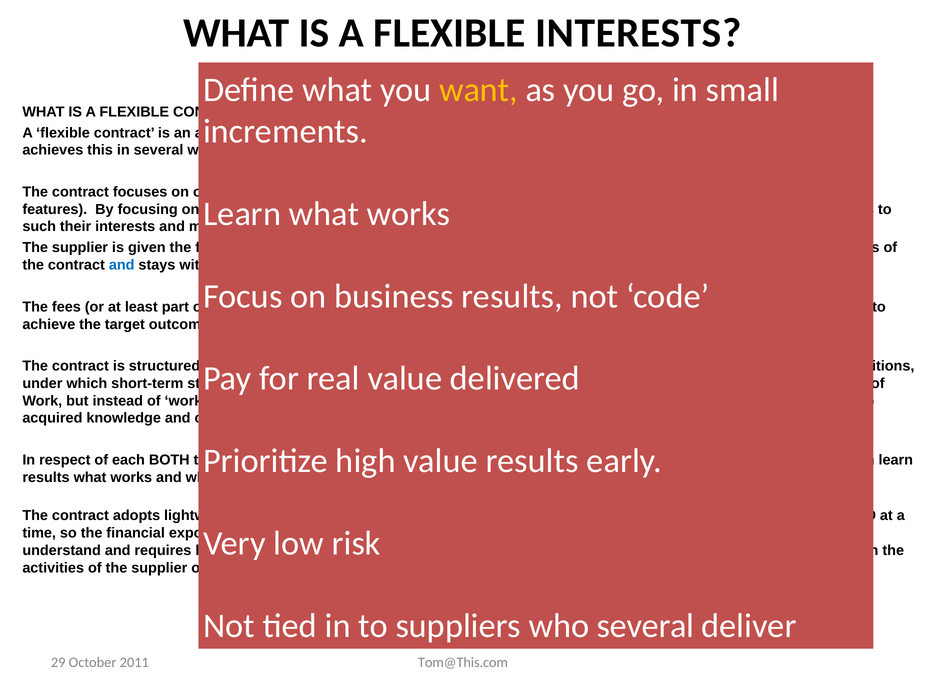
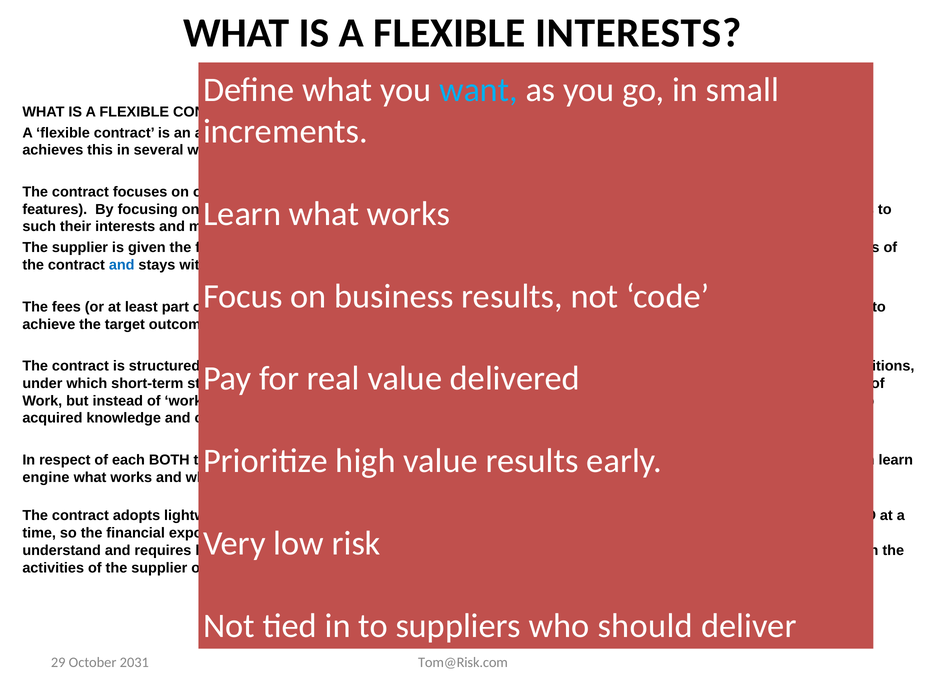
want colour: yellow -> light blue
results at (46, 478): results -> engine
who several: several -> should
2011: 2011 -> 2031
Tom@This.com: Tom@This.com -> Tom@Risk.com
